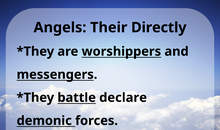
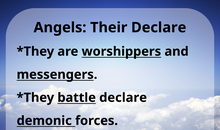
Their Directly: Directly -> Declare
